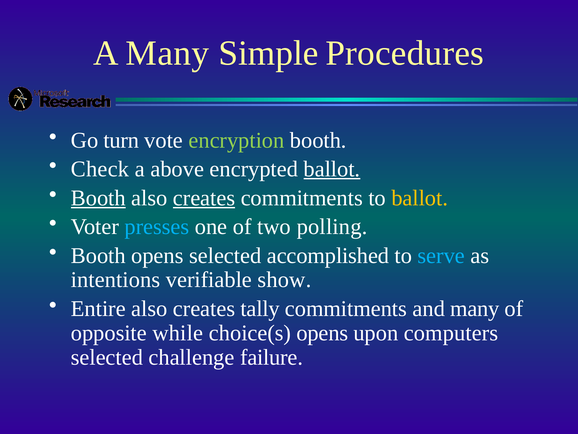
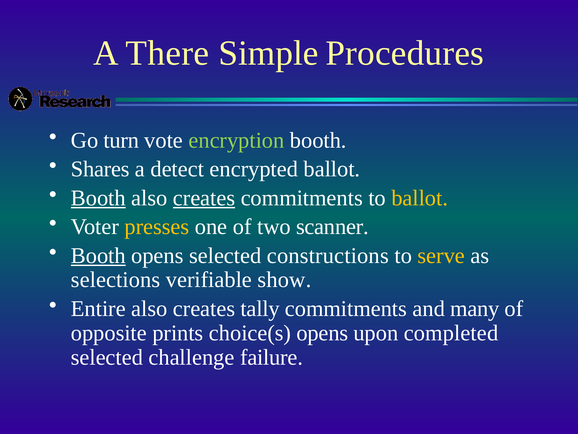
A Many: Many -> There
Check: Check -> Shares
above: above -> detect
ballot at (332, 169) underline: present -> none
presses colour: light blue -> yellow
polling: polling -> scanner
Booth at (98, 255) underline: none -> present
accomplished: accomplished -> constructions
serve colour: light blue -> yellow
intentions: intentions -> selections
while: while -> prints
computers: computers -> completed
